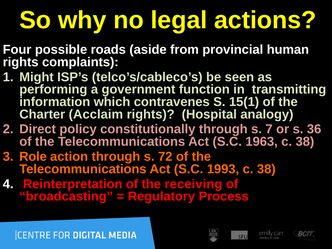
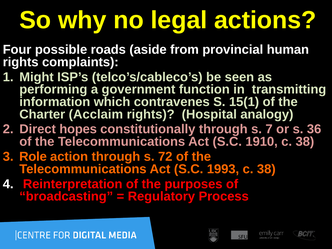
policy: policy -> hopes
1963: 1963 -> 1910
receiving: receiving -> purposes
